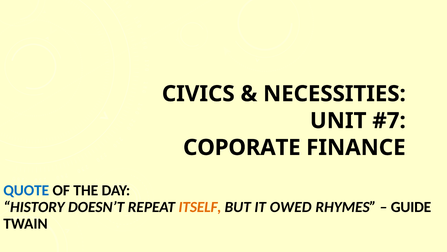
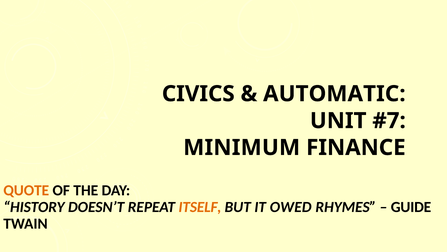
NECESSITIES: NECESSITIES -> AUTOMATIC
COPORATE: COPORATE -> MINIMUM
QUOTE colour: blue -> orange
